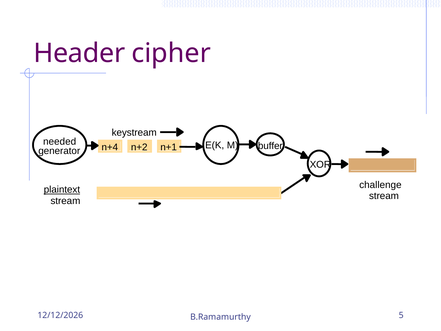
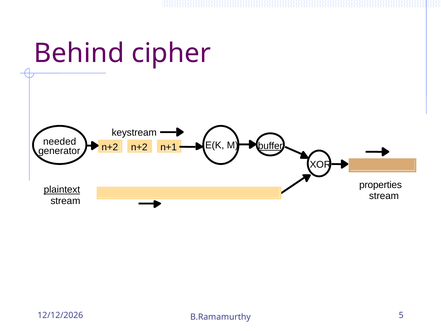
Header: Header -> Behind
buffer underline: none -> present
generator n+4: n+4 -> n+2
challenge: challenge -> properties
